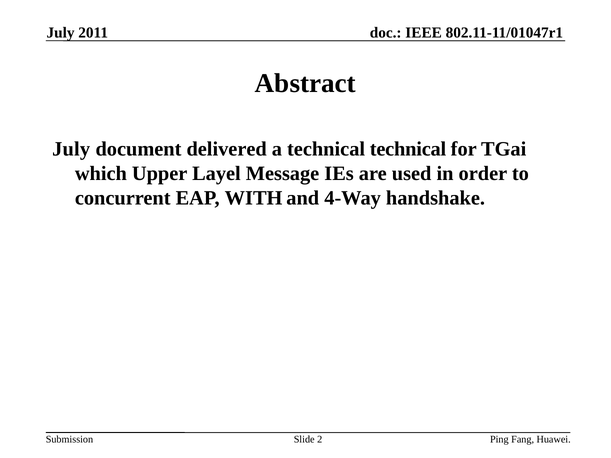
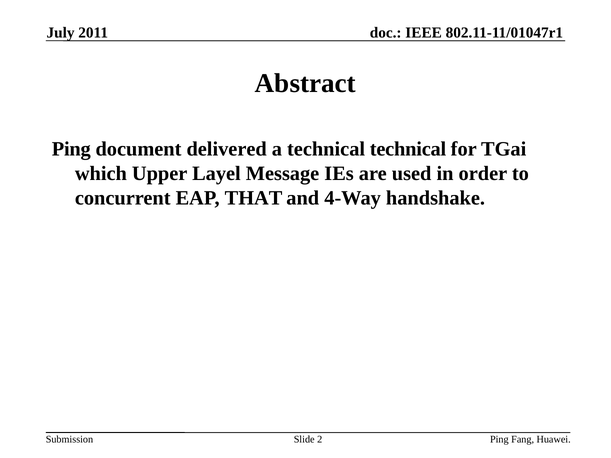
July at (71, 149): July -> Ping
WITH: WITH -> THAT
